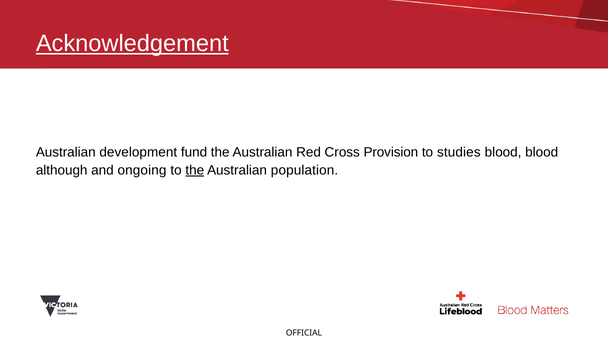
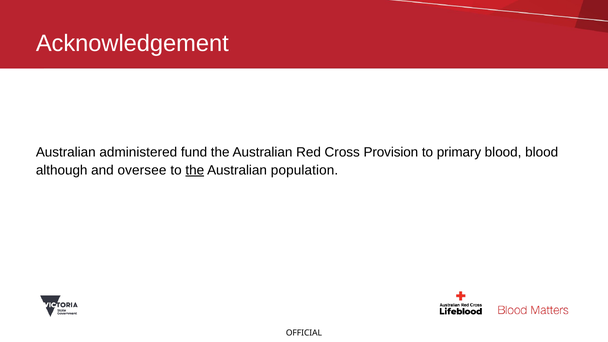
Acknowledgement underline: present -> none
development: development -> administered
studies: studies -> primary
ongoing: ongoing -> oversee
